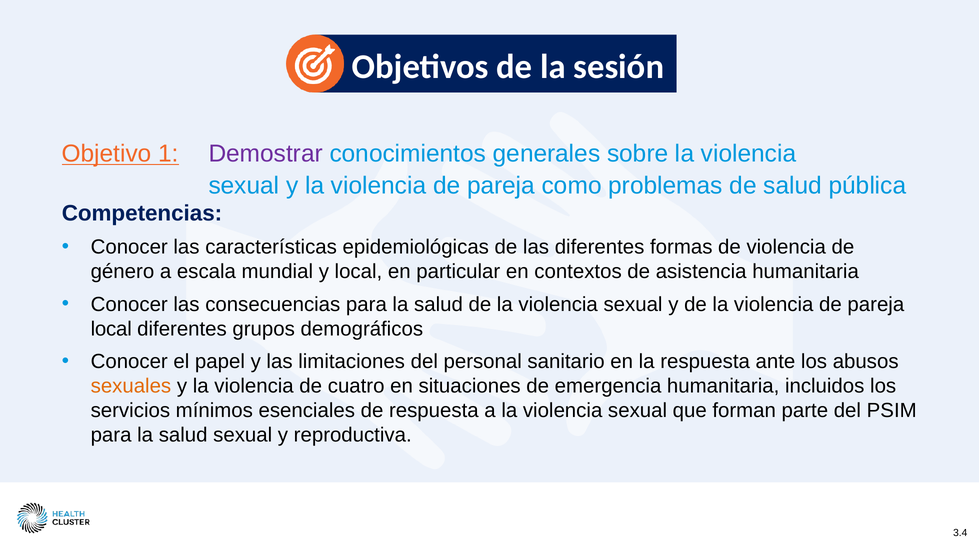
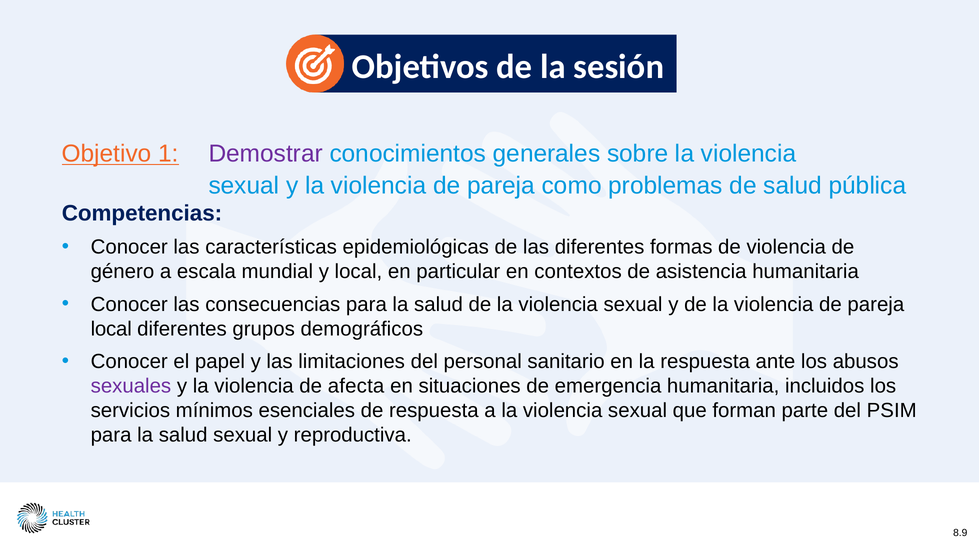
sexuales colour: orange -> purple
cuatro: cuatro -> afecta
3.4: 3.4 -> 8.9
